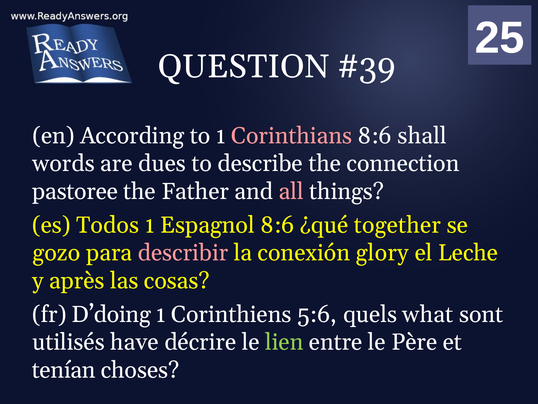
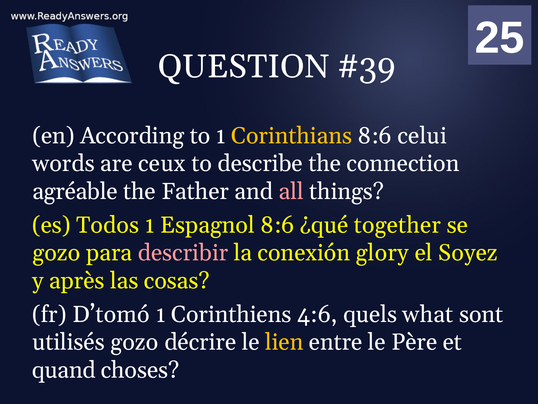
Corinthians colour: pink -> yellow
shall: shall -> celui
dues: dues -> ceux
pastoree: pastoree -> agréable
Leche: Leche -> Soyez
D’doing: D’doing -> D’tomó
5:6: 5:6 -> 4:6
utilisés have: have -> gozo
lien colour: light green -> yellow
tenían: tenían -> quand
